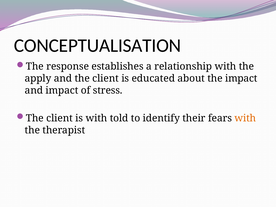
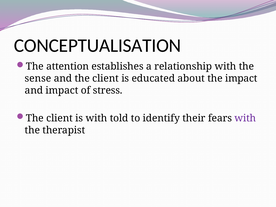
response: response -> attention
apply: apply -> sense
with at (245, 118) colour: orange -> purple
